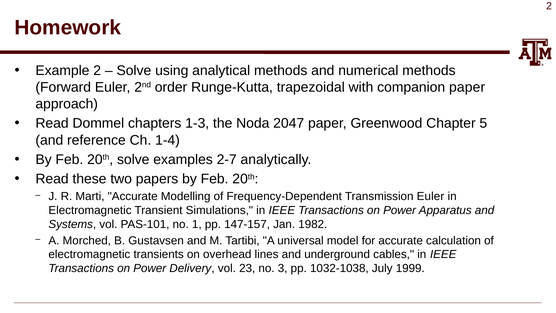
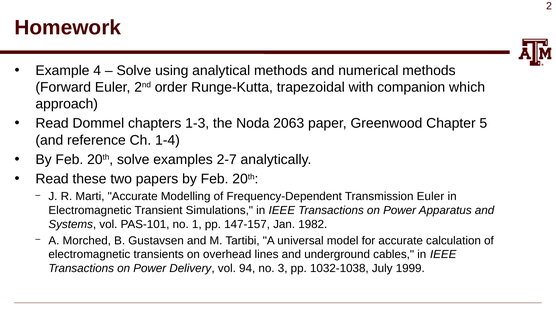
Example 2: 2 -> 4
companion paper: paper -> which
2047: 2047 -> 2063
23: 23 -> 94
